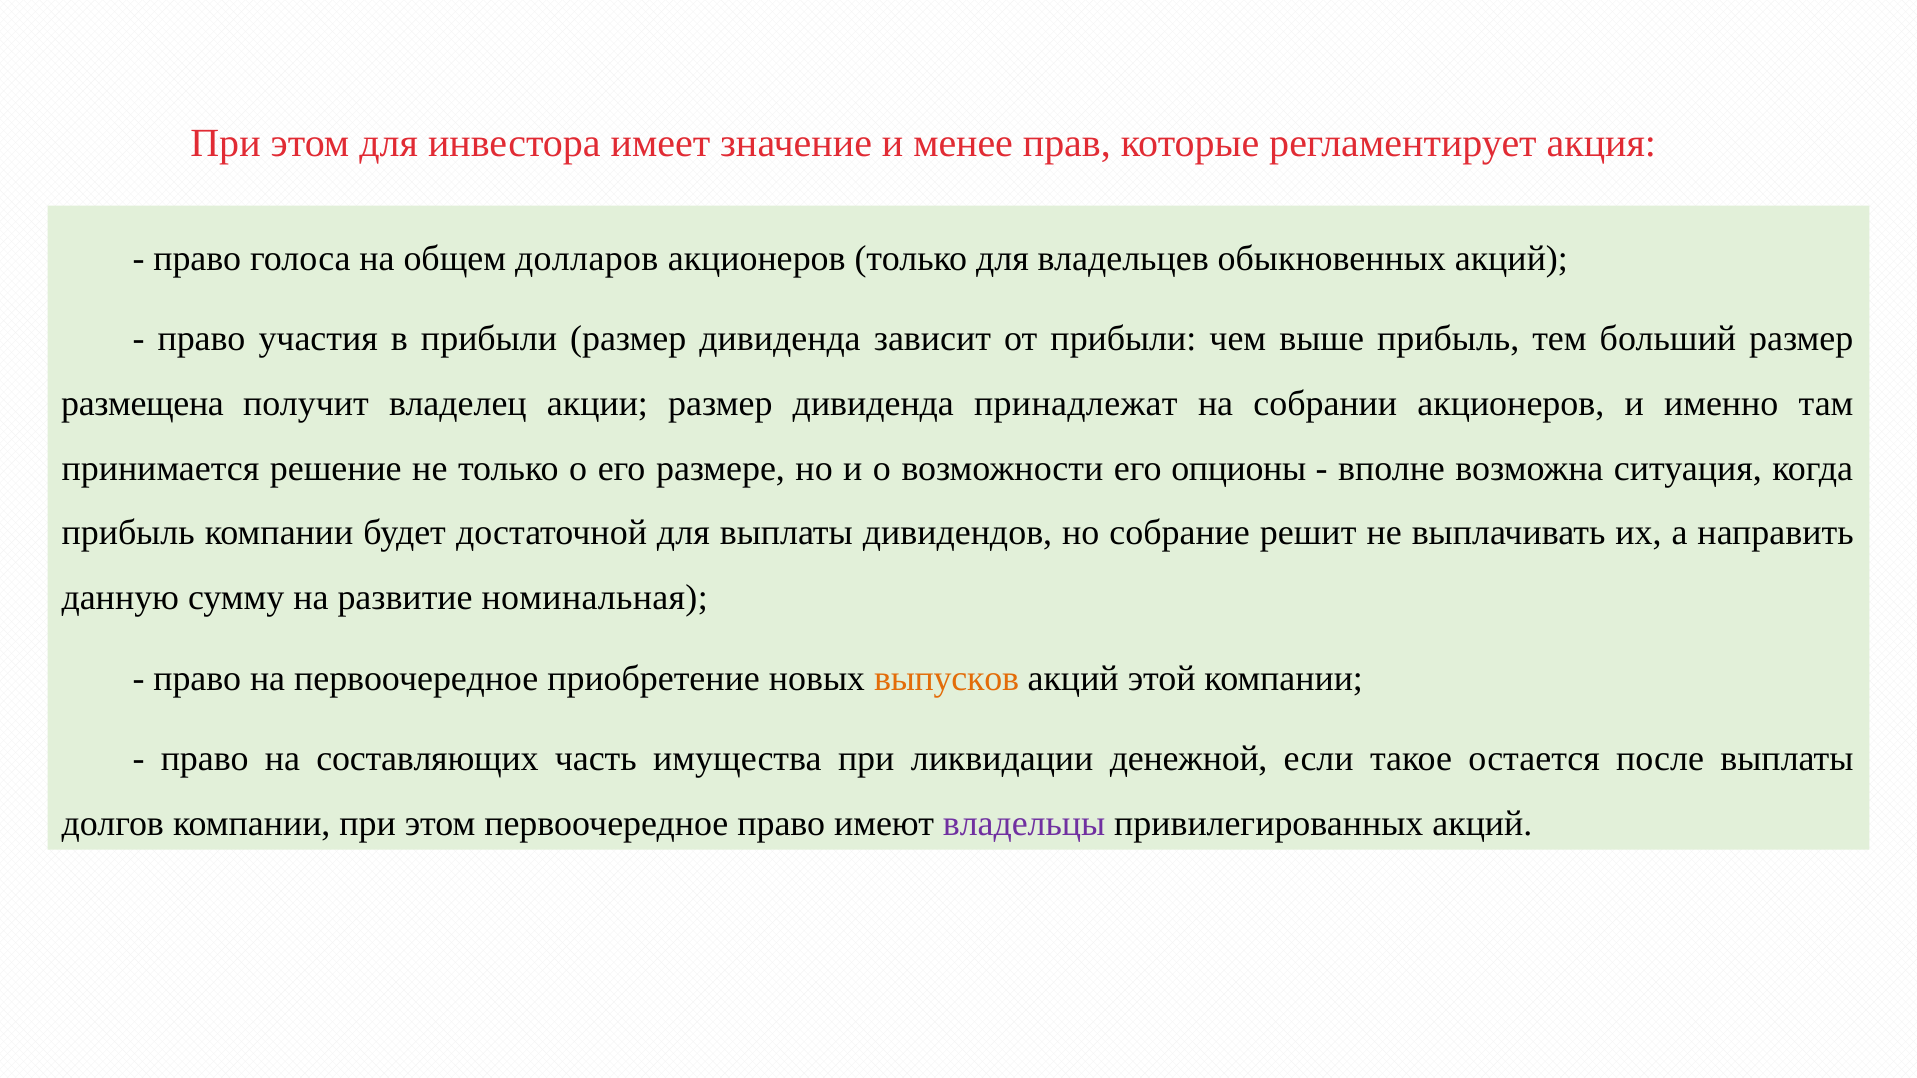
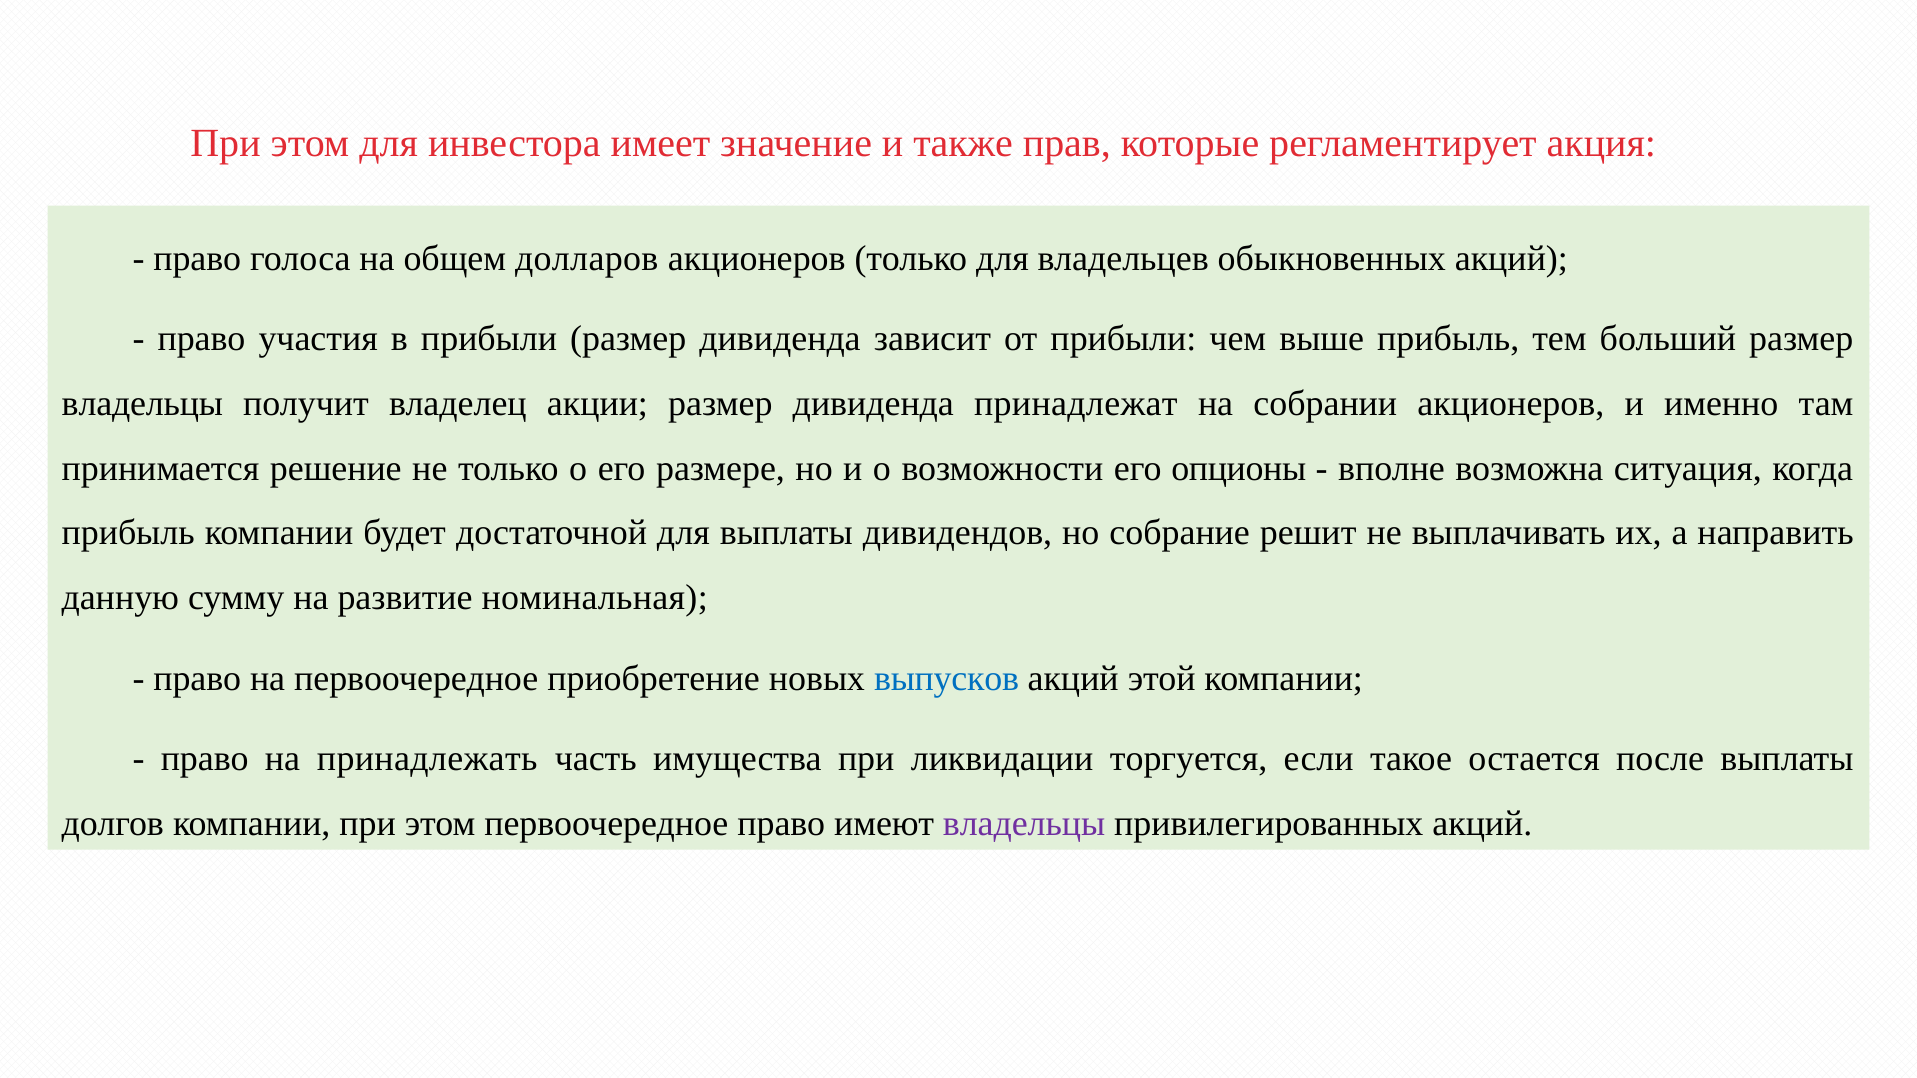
менее: менее -> также
размещена at (142, 404): размещена -> владельцы
выпусков colour: orange -> blue
составляющих: составляющих -> принадлежать
денежной: денежной -> торгуется
